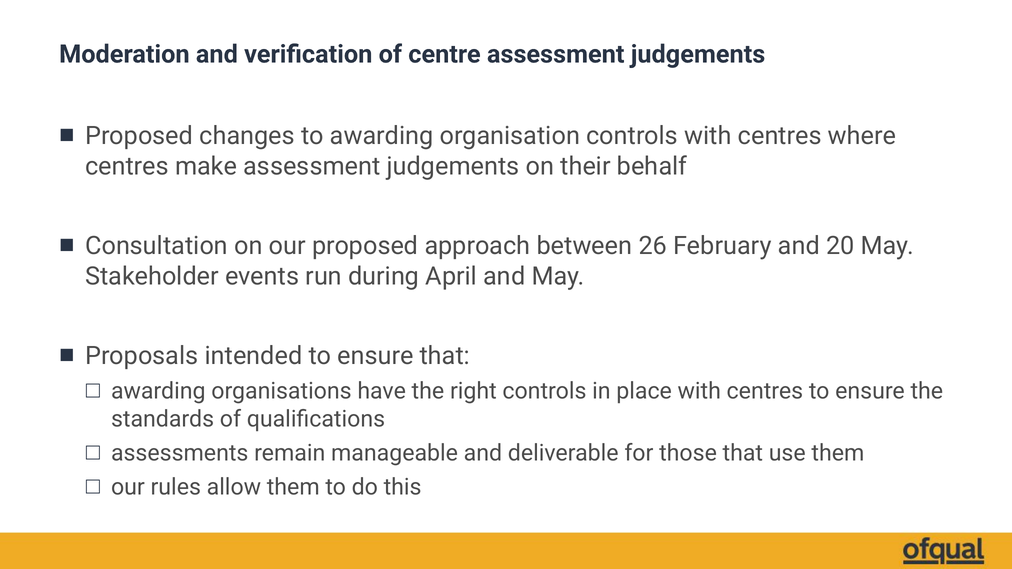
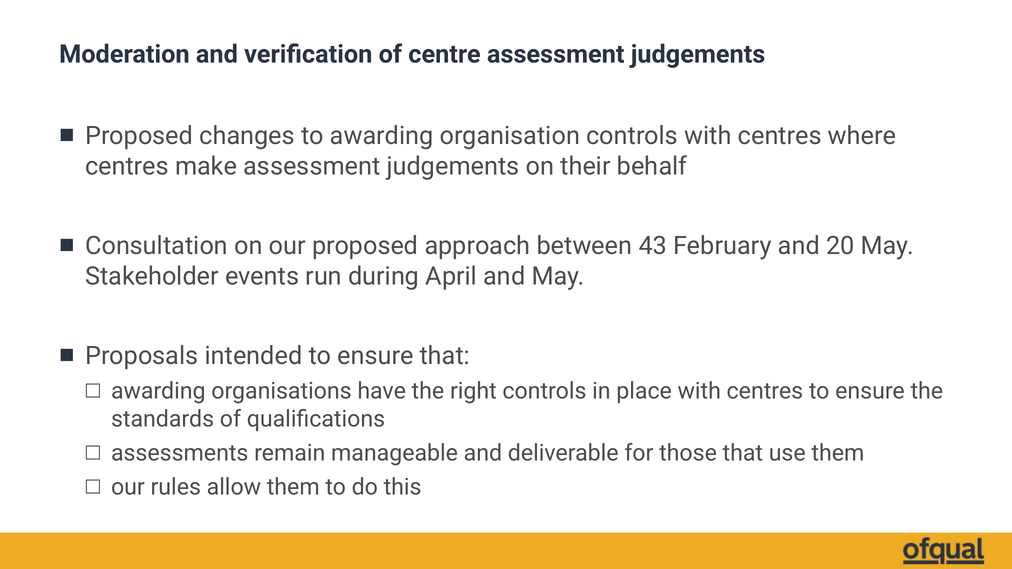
26: 26 -> 43
